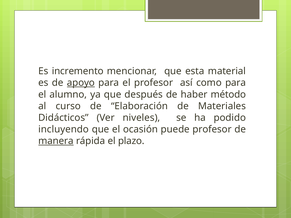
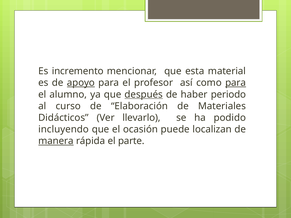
para at (236, 83) underline: none -> present
después underline: none -> present
método: método -> periodo
niveles: niveles -> llevarlo
puede profesor: profesor -> localizan
plazo: plazo -> parte
